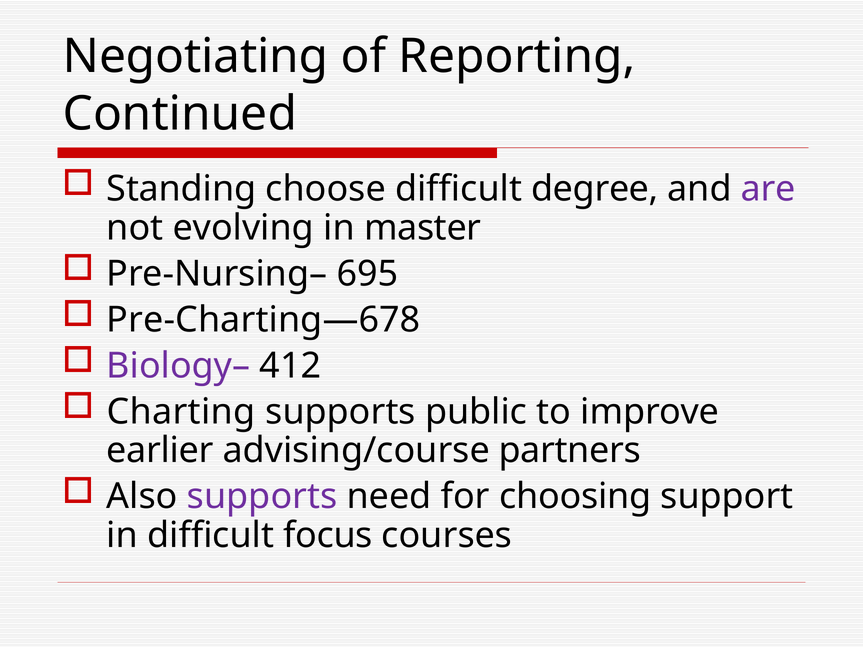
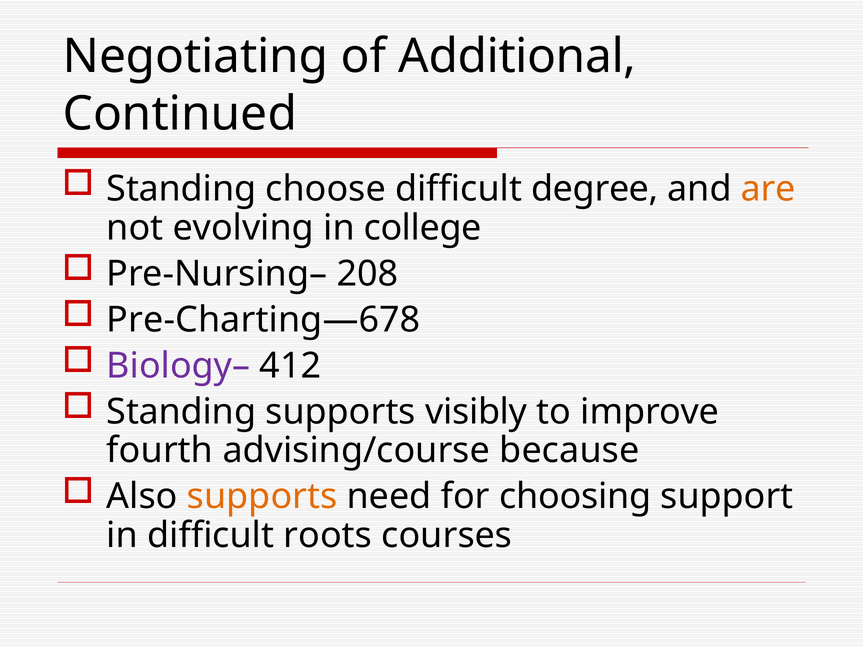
Reporting: Reporting -> Additional
are colour: purple -> orange
master: master -> college
695: 695 -> 208
Charting at (181, 412): Charting -> Standing
public: public -> visibly
earlier: earlier -> fourth
partners: partners -> because
supports at (262, 497) colour: purple -> orange
focus: focus -> roots
